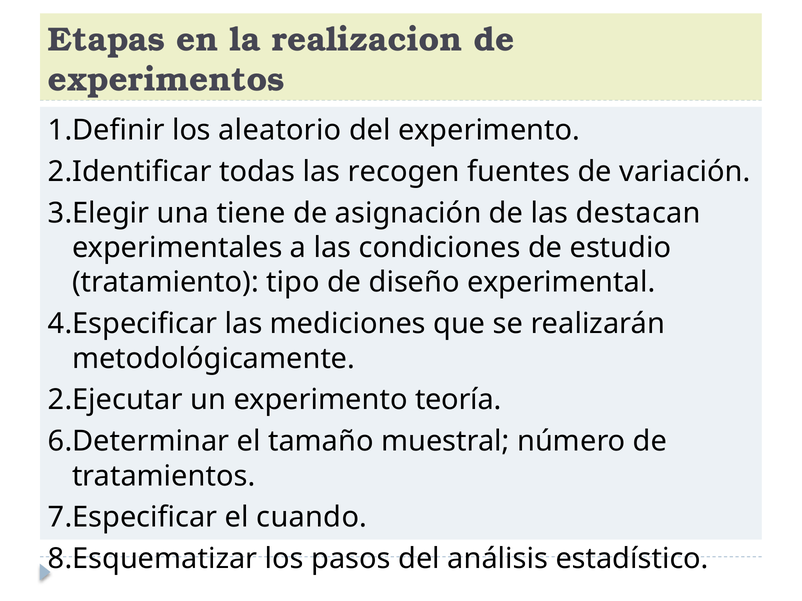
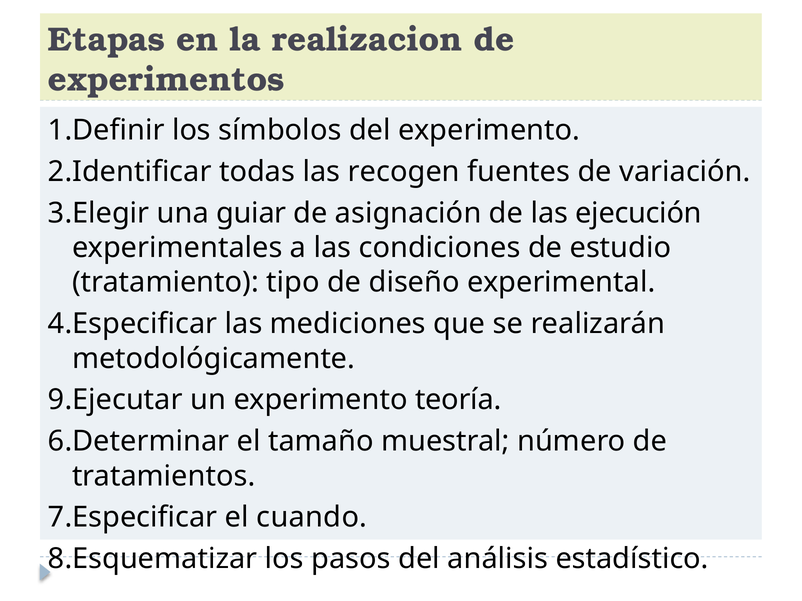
aleatorio: aleatorio -> símbolos
tiene: tiene -> guiar
destacan: destacan -> ejecución
2.Ejecutar: 2.Ejecutar -> 9.Ejecutar
